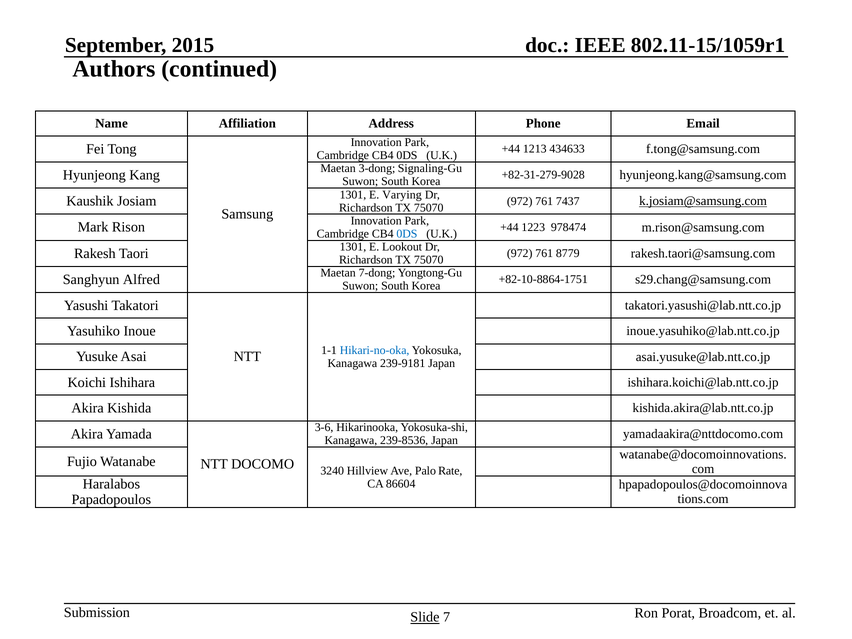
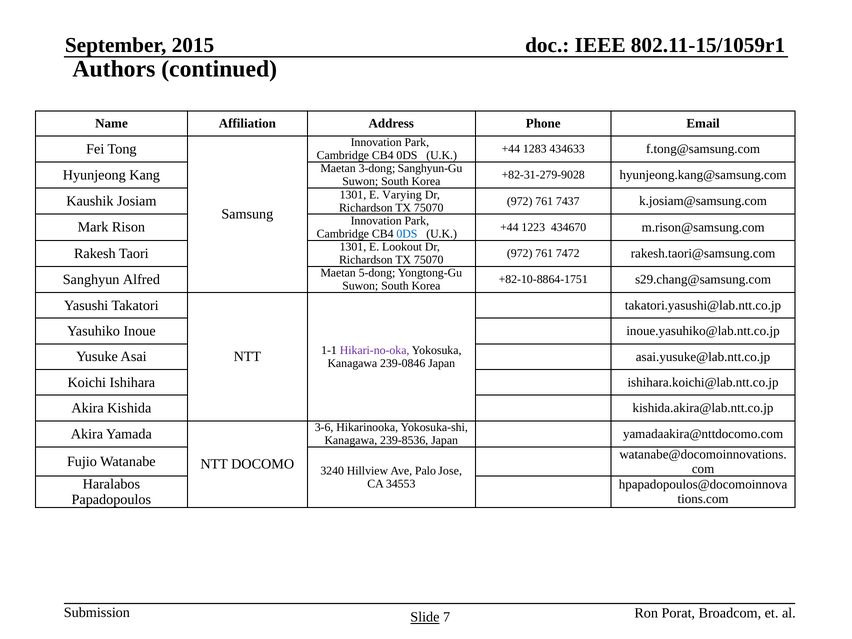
1213: 1213 -> 1283
Signaling-Gu: Signaling-Gu -> Sanghyun-Gu
k.josiam@samsung.com underline: present -> none
978474: 978474 -> 434670
8779: 8779 -> 7472
7-dong: 7-dong -> 5-dong
Hikari-no-oka colour: blue -> purple
239-9181: 239-9181 -> 239-0846
Rate: Rate -> Jose
86604: 86604 -> 34553
